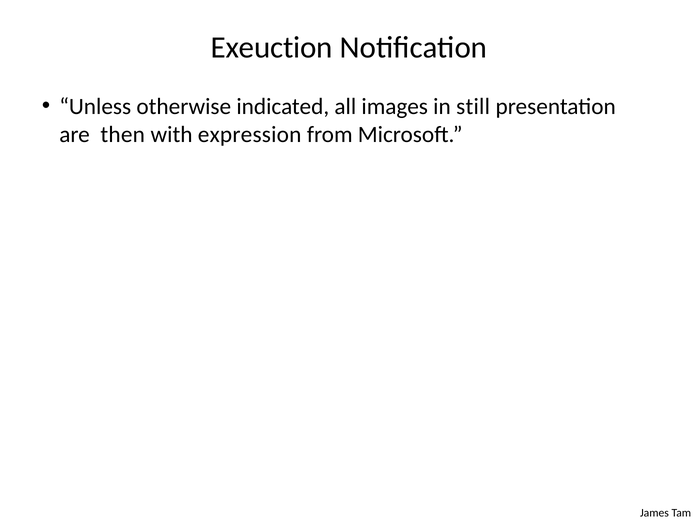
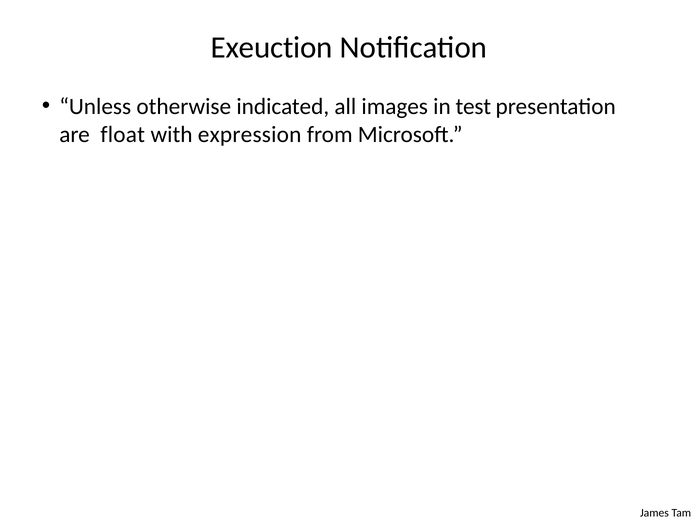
still: still -> test
then: then -> float
